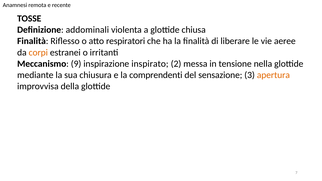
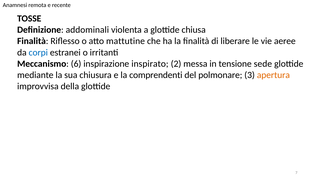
respiratori: respiratori -> mattutine
corpi colour: orange -> blue
9: 9 -> 6
nella: nella -> sede
sensazione: sensazione -> polmonare
